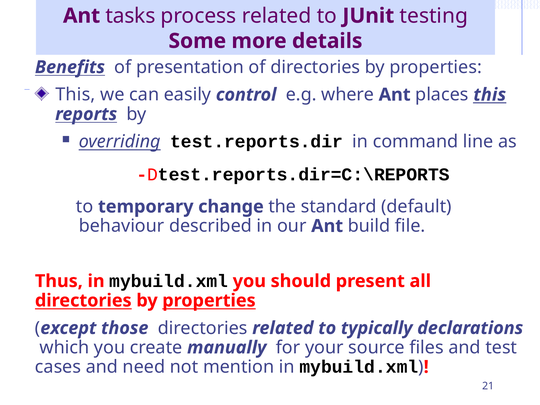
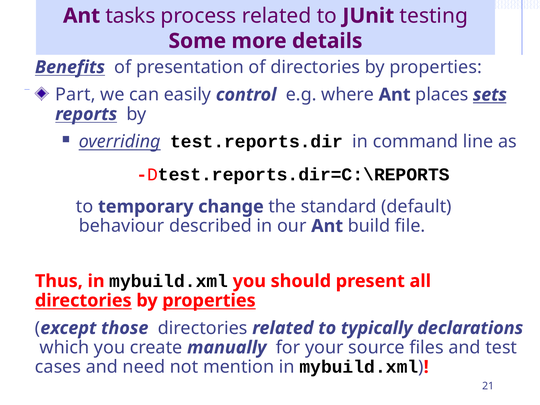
This at (75, 95): This -> Part
places this: this -> sets
